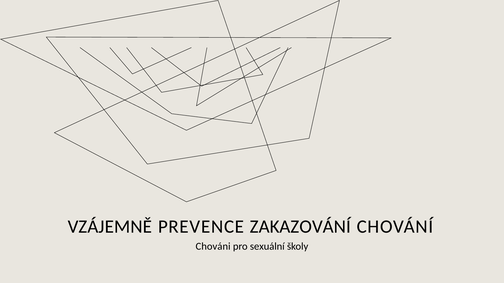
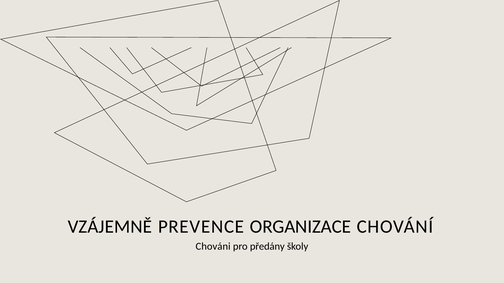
ZAKAZOVÁNÍ: ZAKAZOVÁNÍ -> ORGANIZACE
sexuální: sexuální -> předány
